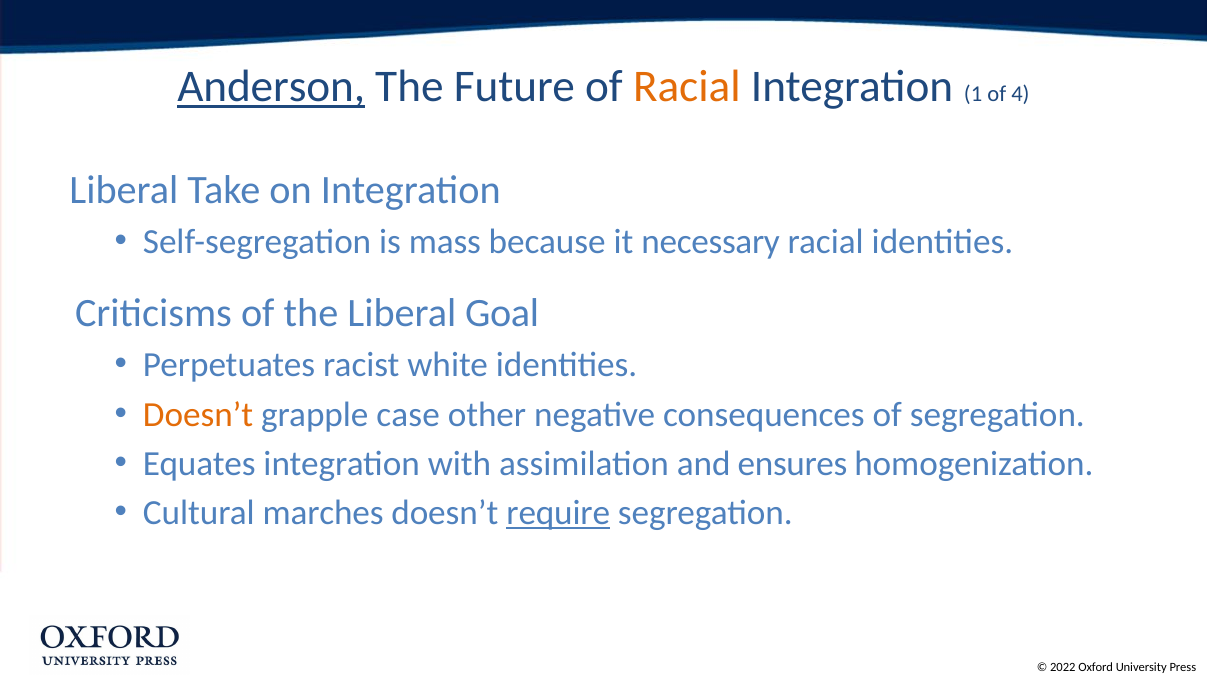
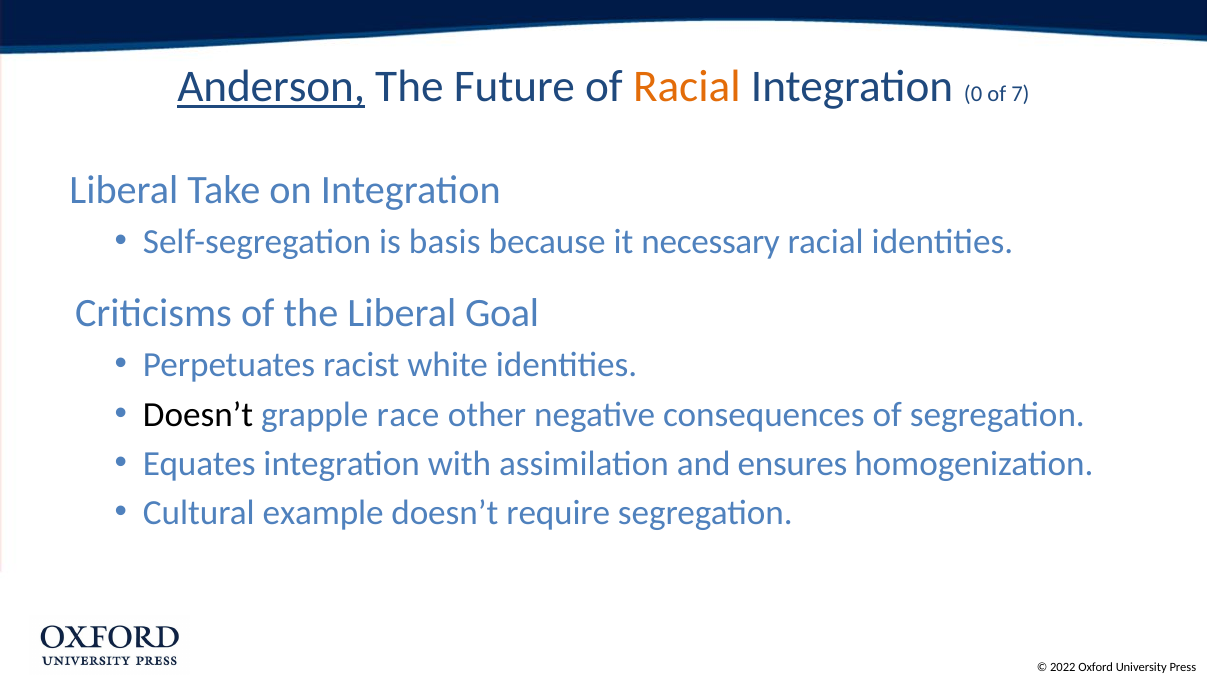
1: 1 -> 0
4: 4 -> 7
mass: mass -> basis
Doesn’t at (198, 415) colour: orange -> black
case: case -> race
marches: marches -> example
require underline: present -> none
